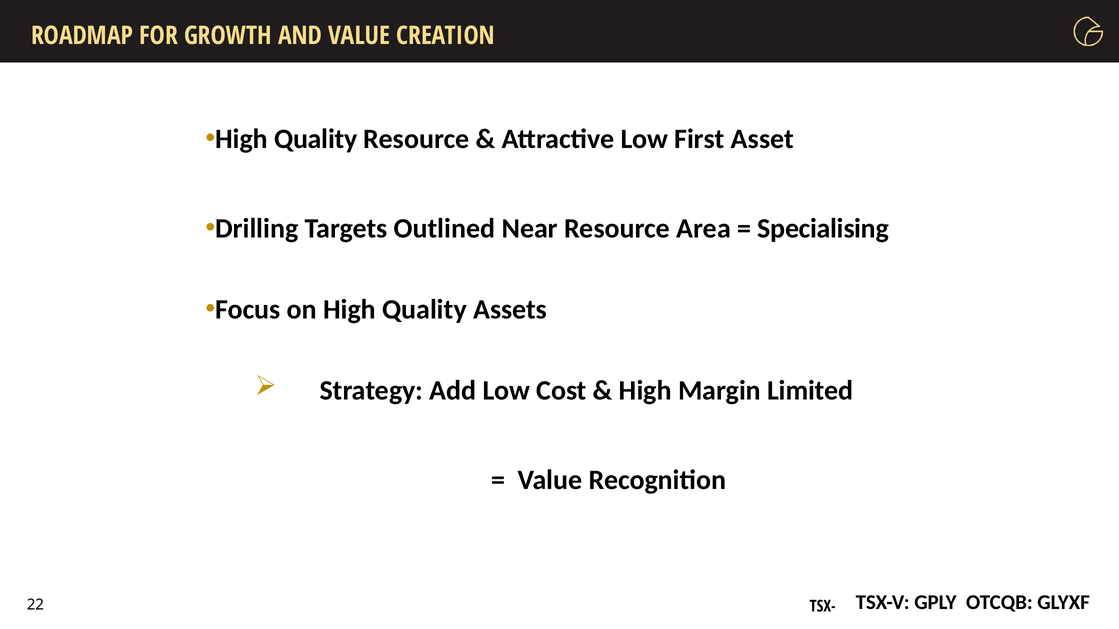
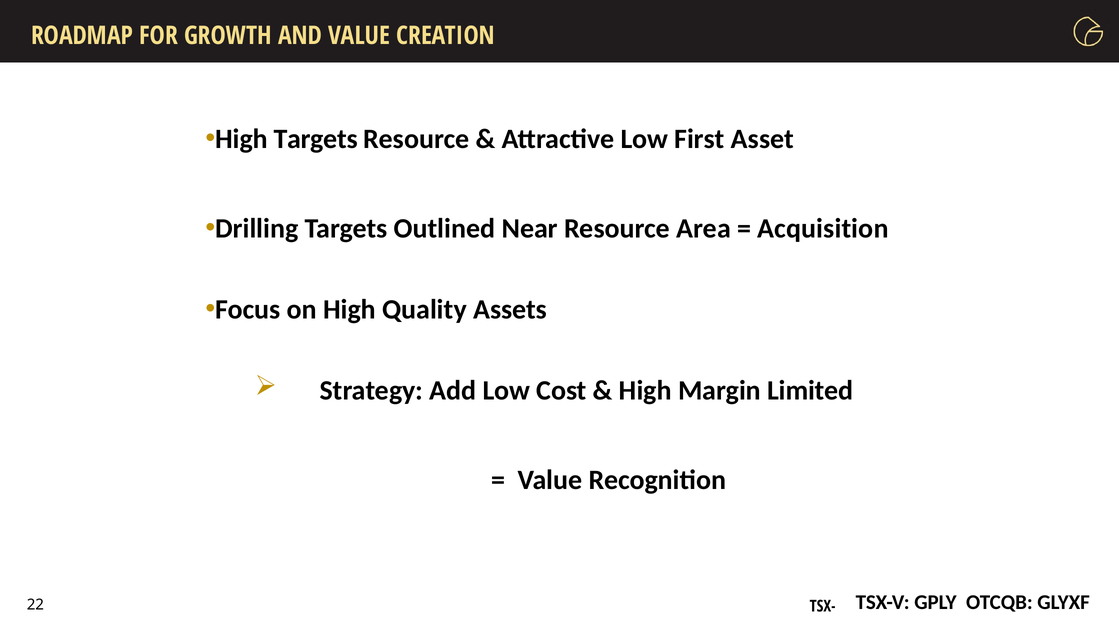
Quality at (316, 139): Quality -> Targets
Specialising: Specialising -> Acquisition
